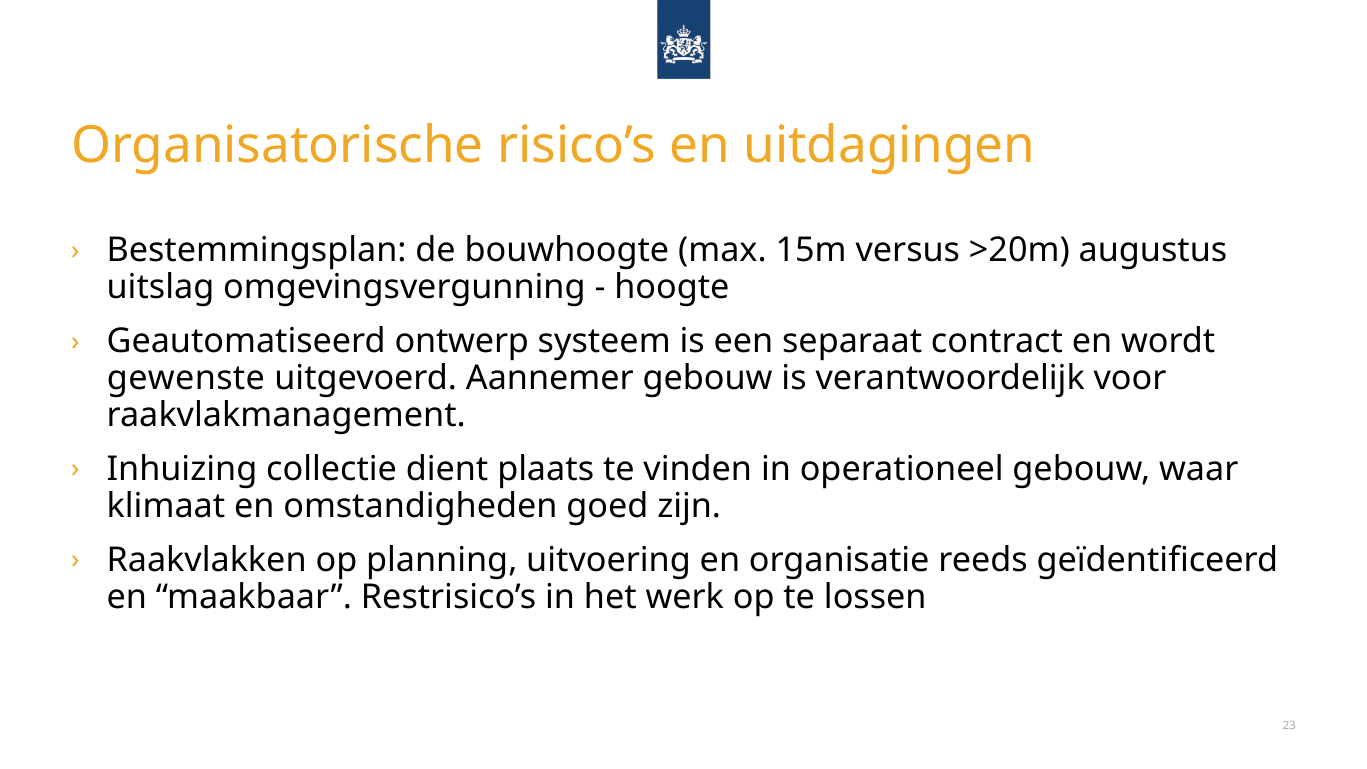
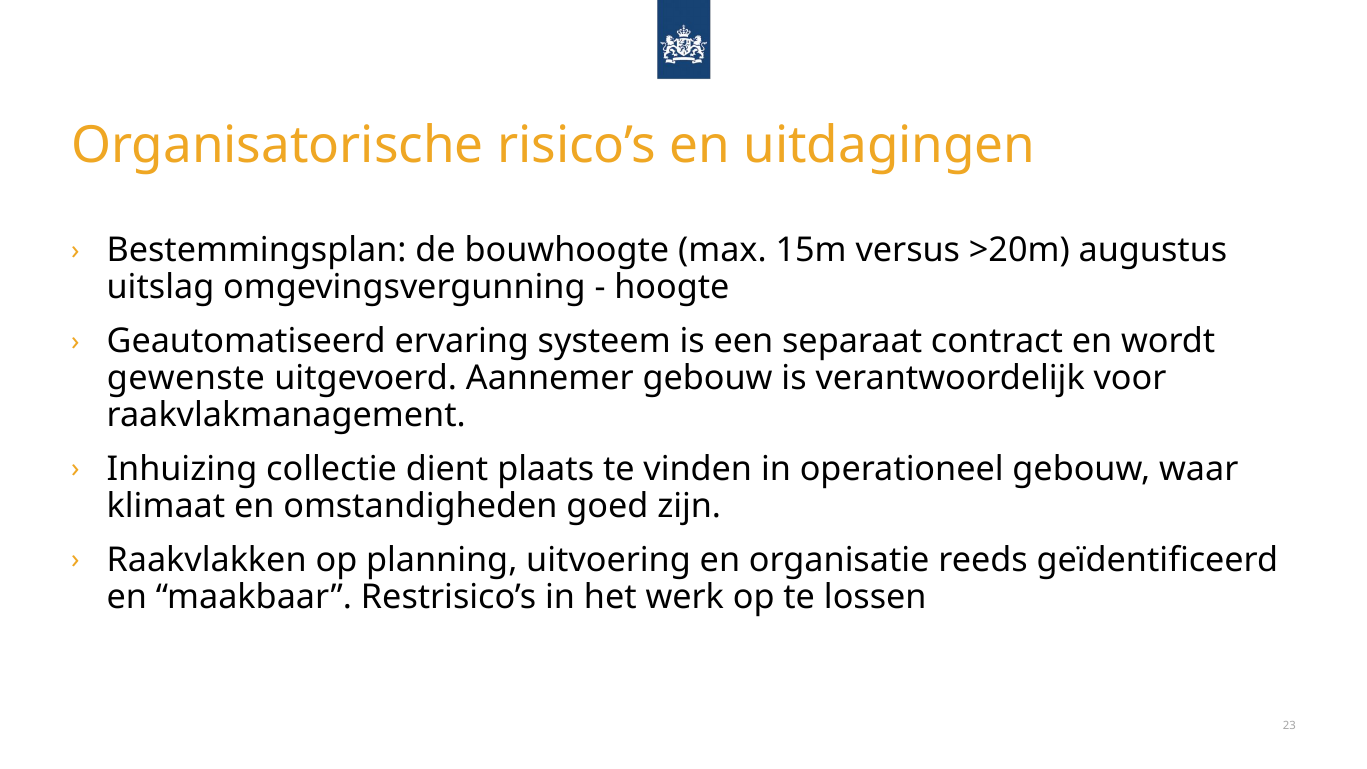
ontwerp: ontwerp -> ervaring
